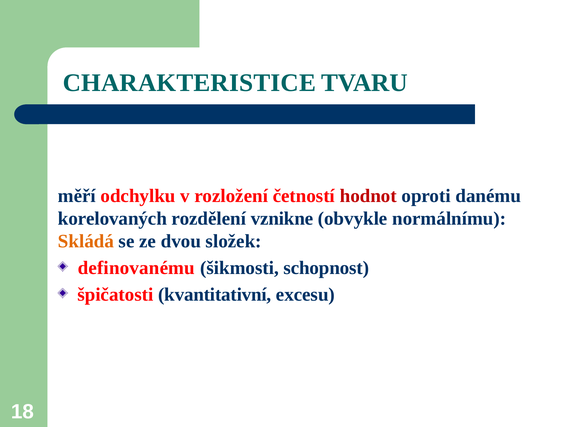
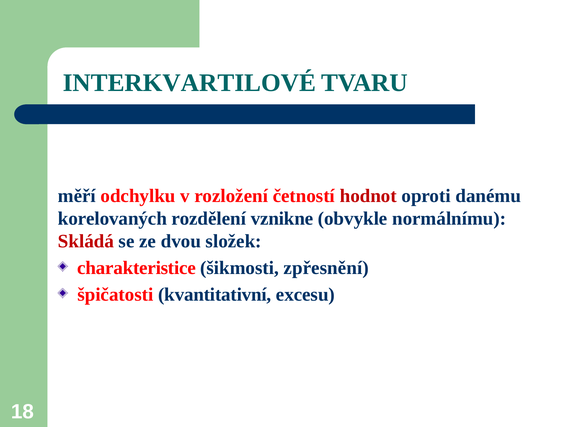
CHARAKTERISTICE: CHARAKTERISTICE -> INTERKVARTILOVÉ
Skládá colour: orange -> red
definovanému: definovanému -> charakteristice
schopnost: schopnost -> zpřesnění
